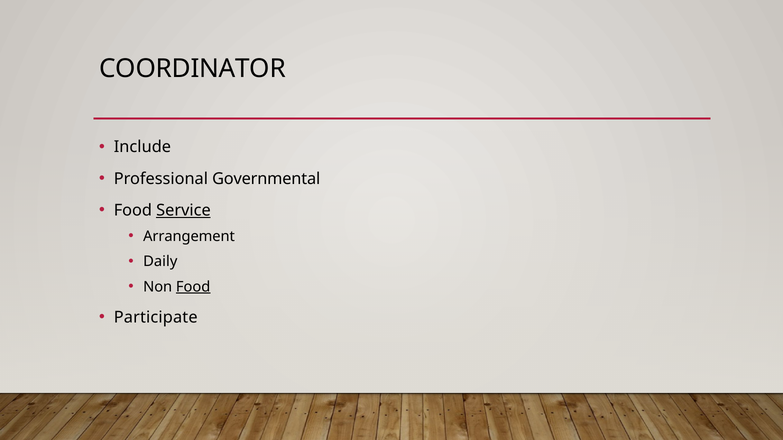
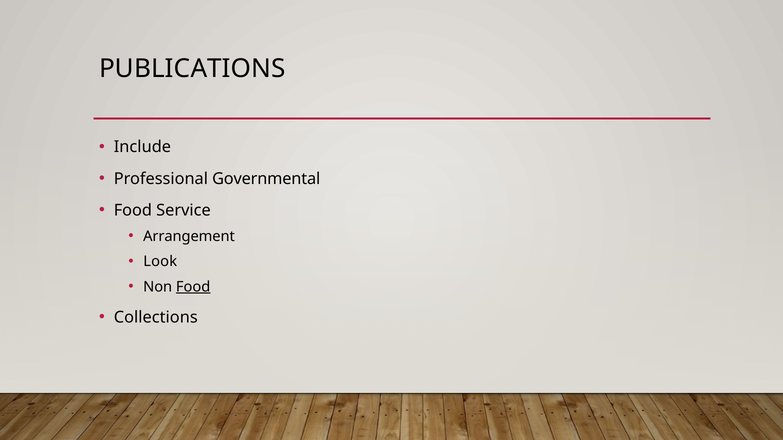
COORDINATOR: COORDINATOR -> PUBLICATIONS
Service underline: present -> none
Daily: Daily -> Look
Participate: Participate -> Collections
